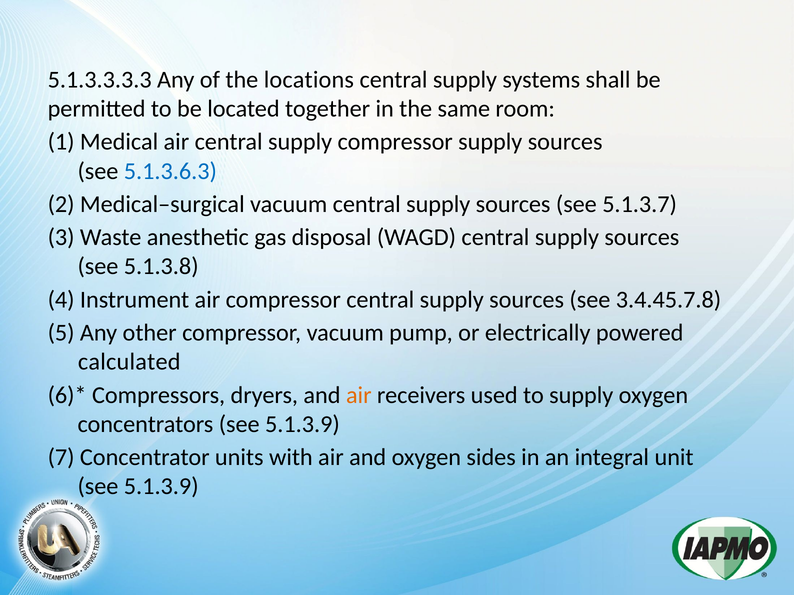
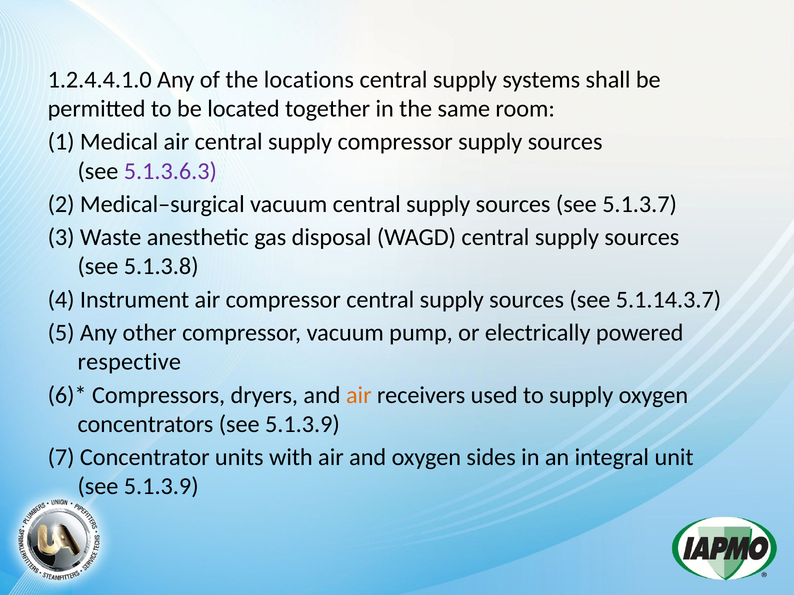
5.1.3.3.3.3: 5.1.3.3.3.3 -> 1.2.4.4.1.0
5.1.3.6.3 colour: blue -> purple
3.4.45.7.8: 3.4.45.7.8 -> 5.1.14.3.7
calculated: calculated -> respective
